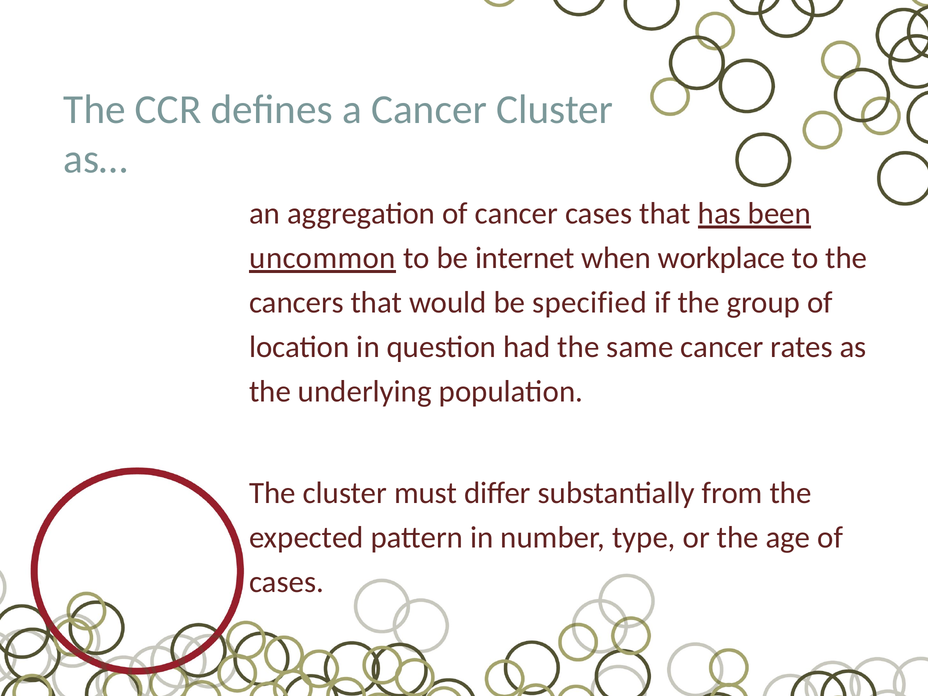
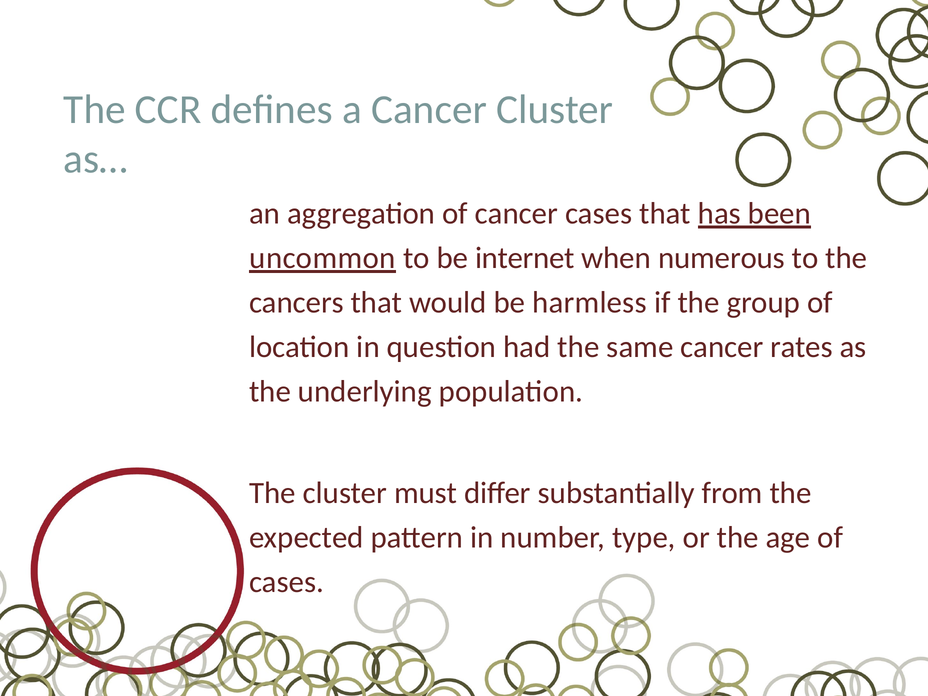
workplace: workplace -> numerous
specified: specified -> harmless
